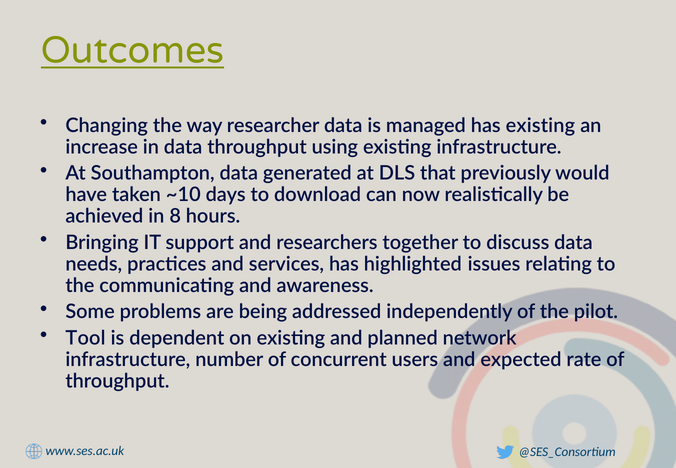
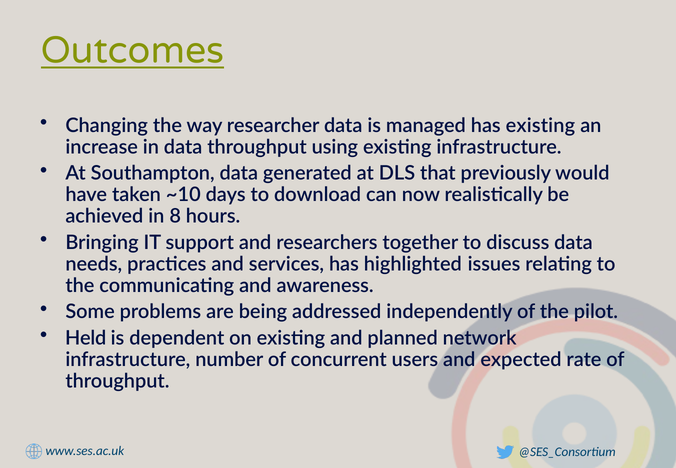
Tool: Tool -> Held
